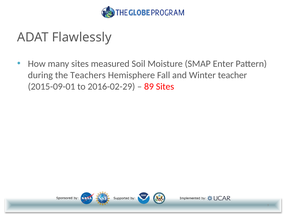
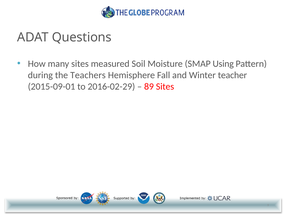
Flawlessly: Flawlessly -> Questions
Enter: Enter -> Using
